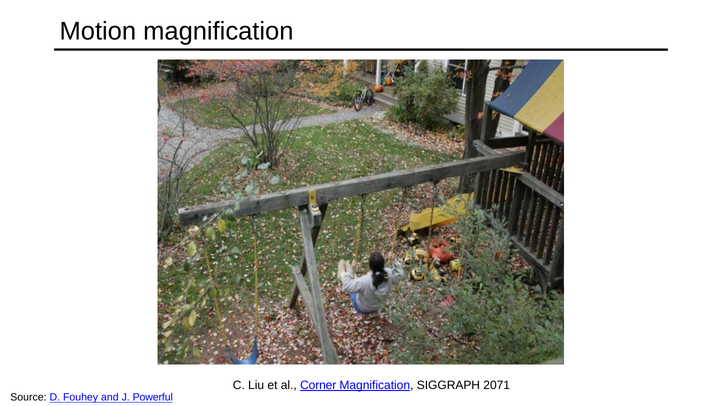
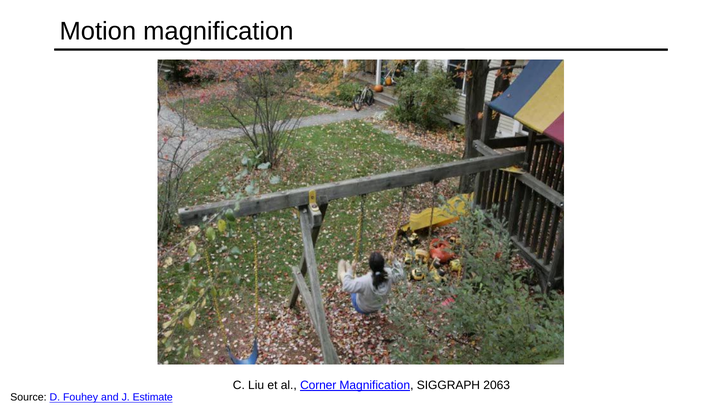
2071: 2071 -> 2063
Powerful: Powerful -> Estimate
